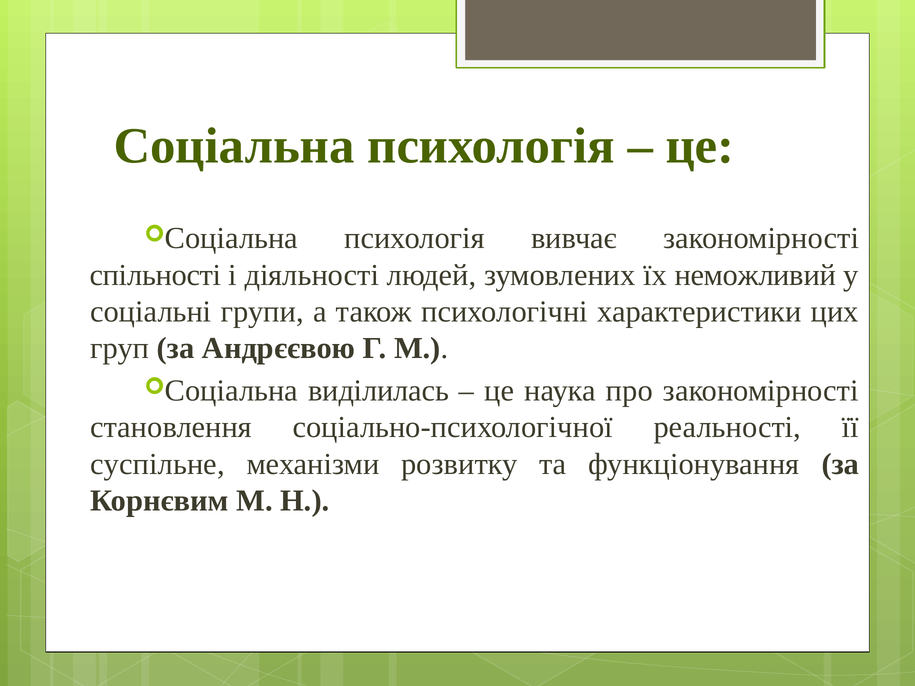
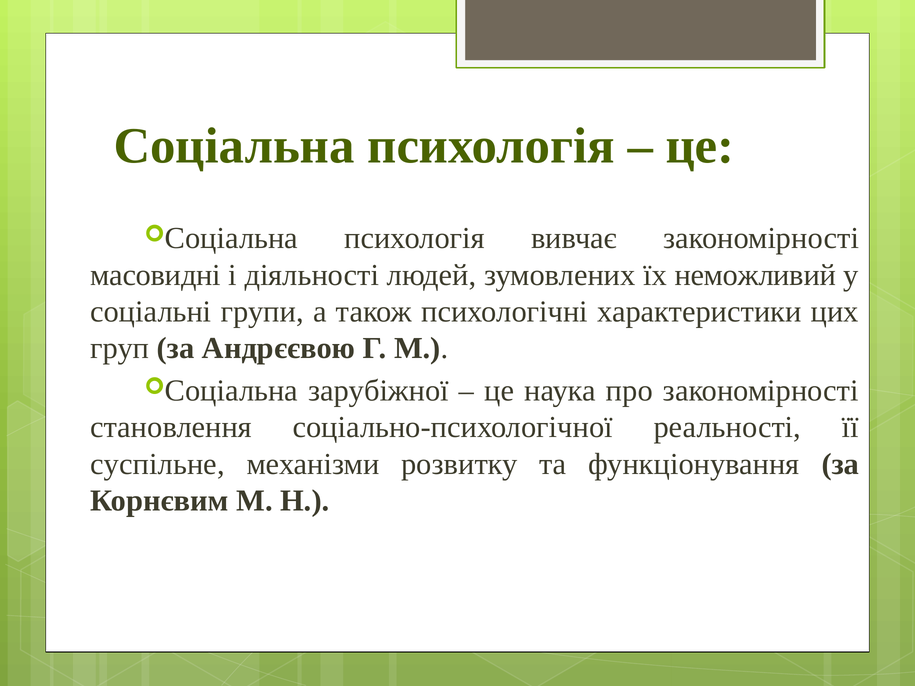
спільності: спільності -> масовидні
виділилась: виділилась -> зарубіжної
